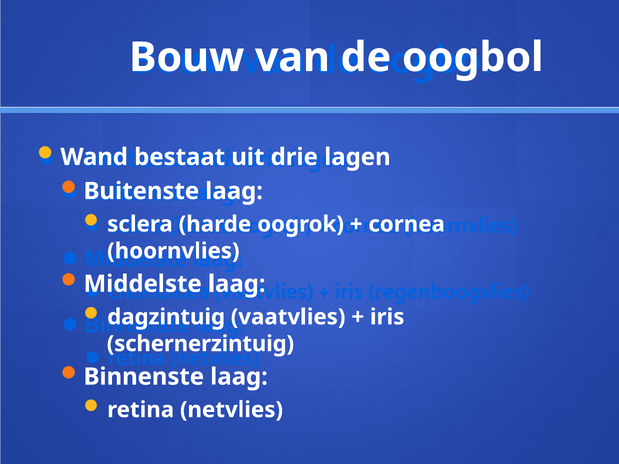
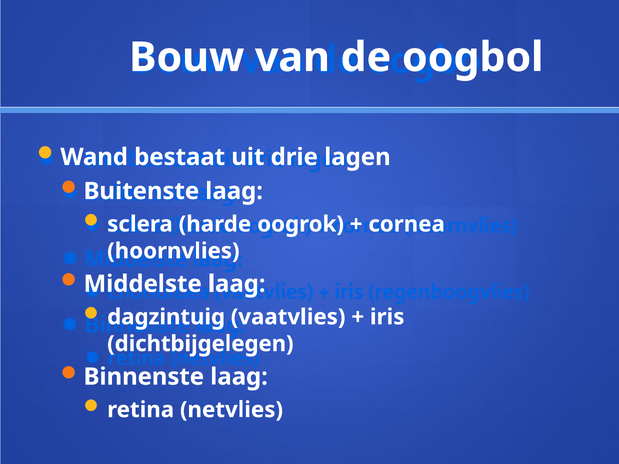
schernerzintuig: schernerzintuig -> dichtbijgelegen
